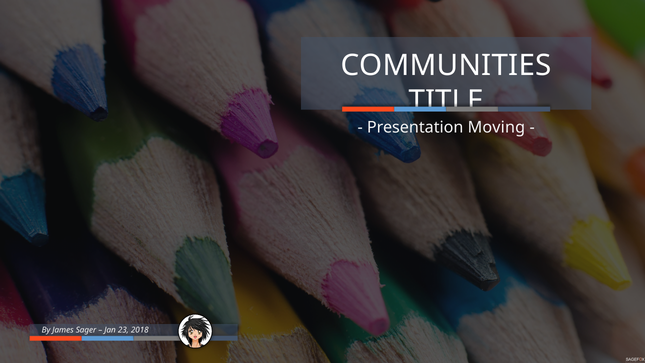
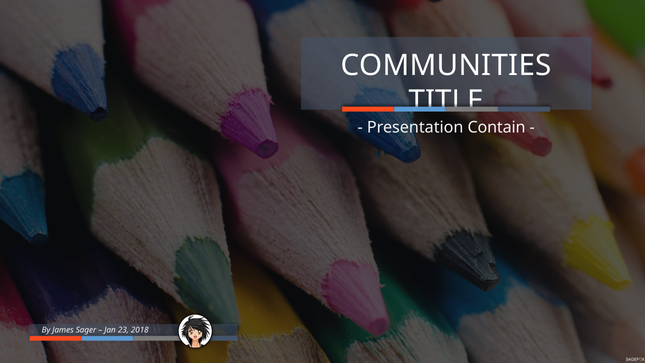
Moving: Moving -> Contain
